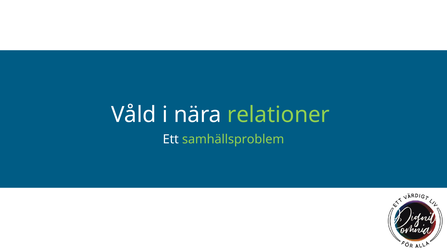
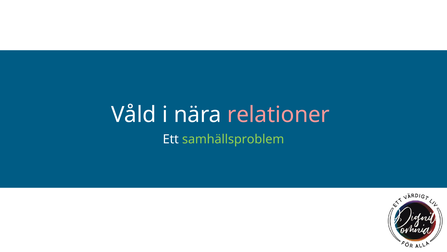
relationer colour: light green -> pink
